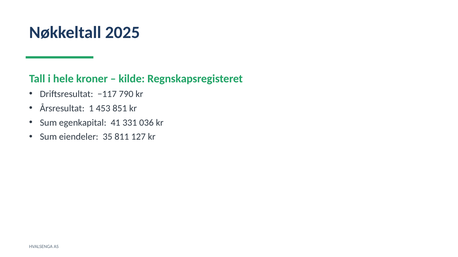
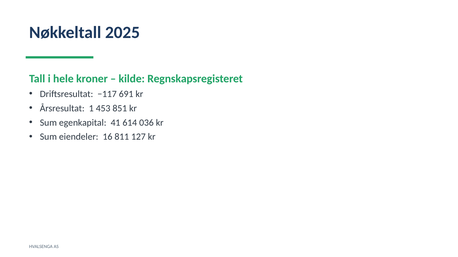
790: 790 -> 691
331: 331 -> 614
35: 35 -> 16
